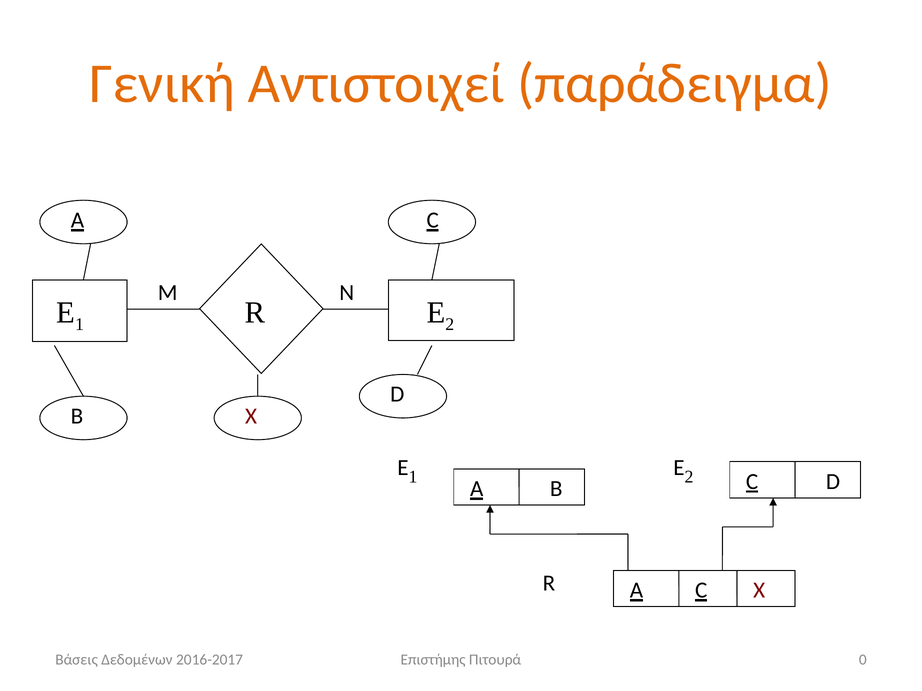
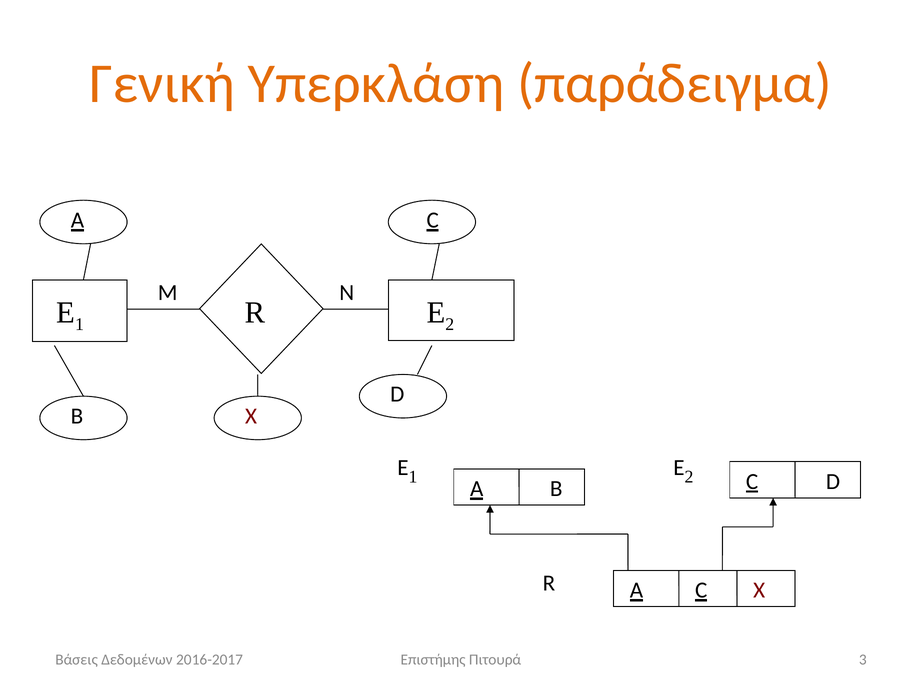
Αντιστοιχεί: Αντιστοιχεί -> Υπερκλάση
0: 0 -> 3
